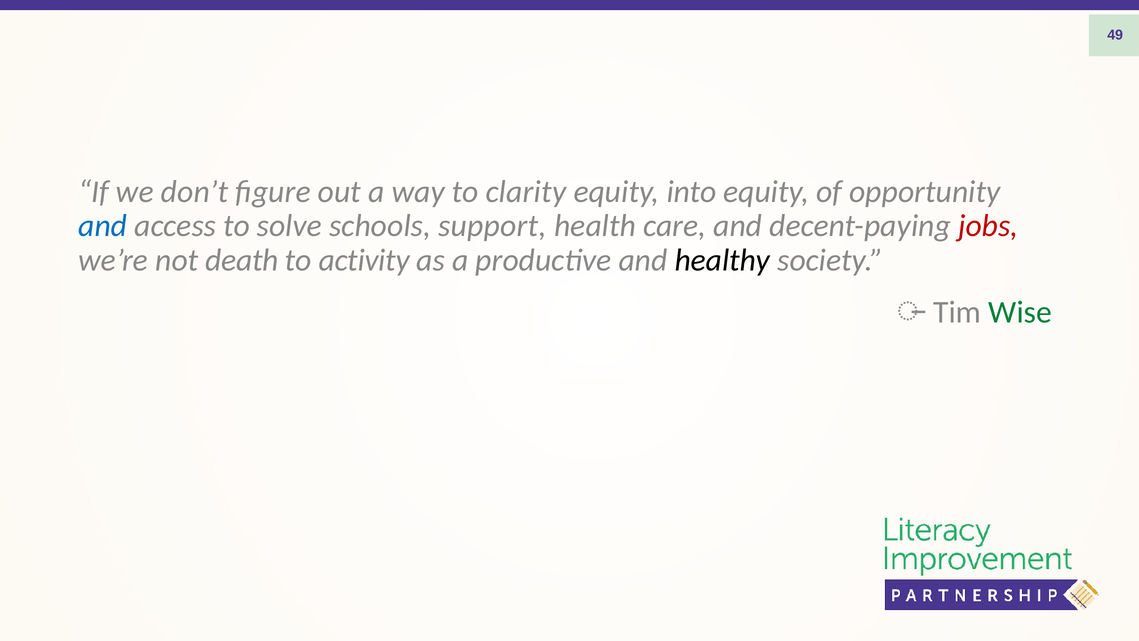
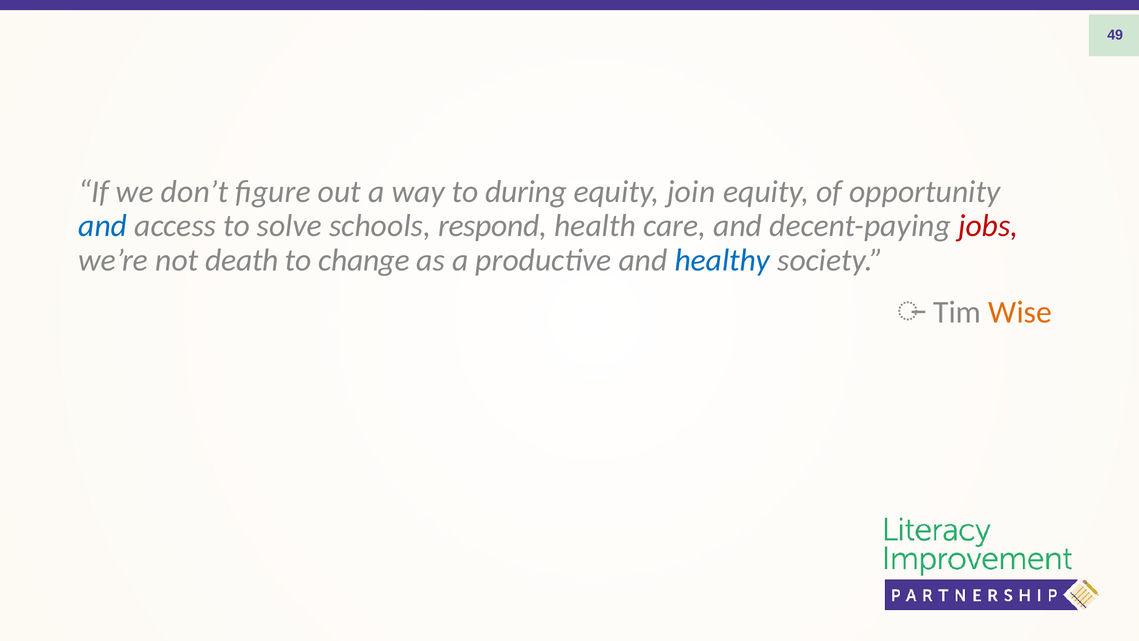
clarity: clarity -> during
into: into -> join
support: support -> respond
activity: activity -> change
healthy colour: black -> blue
Wise colour: green -> orange
